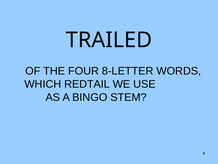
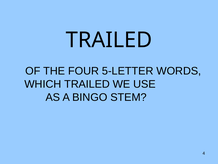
8-LETTER: 8-LETTER -> 5-LETTER
WHICH REDTAIL: REDTAIL -> TRAILED
